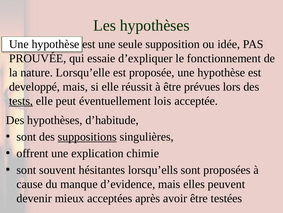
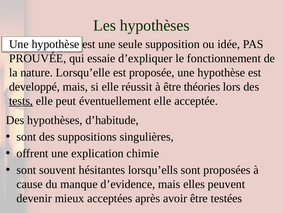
prévues: prévues -> théories
éventuellement lois: lois -> elle
suppositions underline: present -> none
